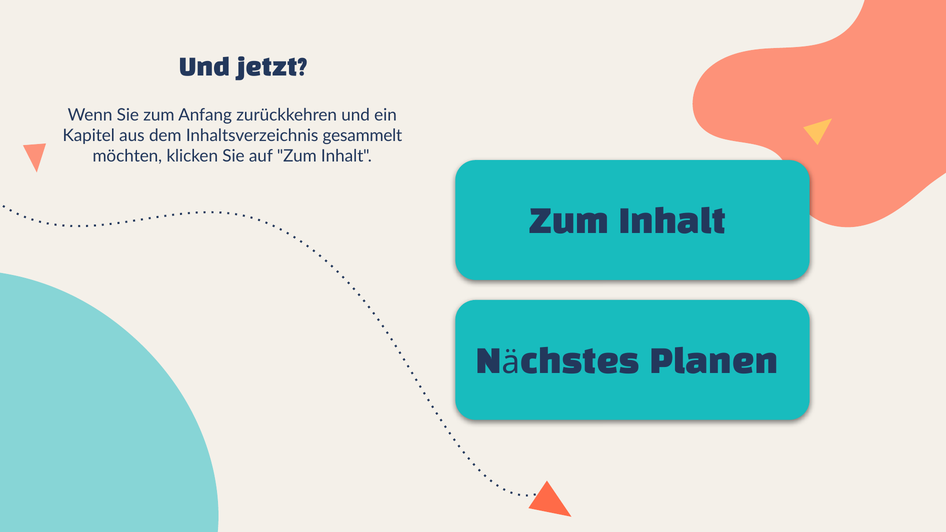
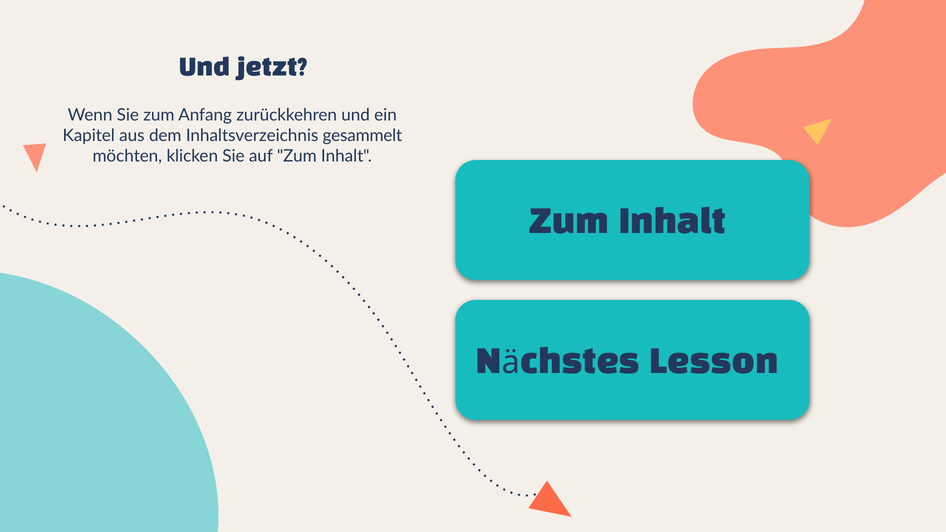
Planen: Planen -> Lesson
